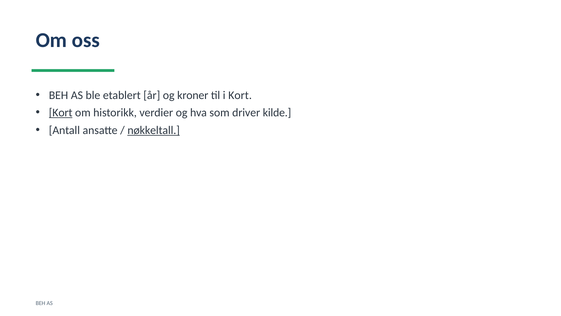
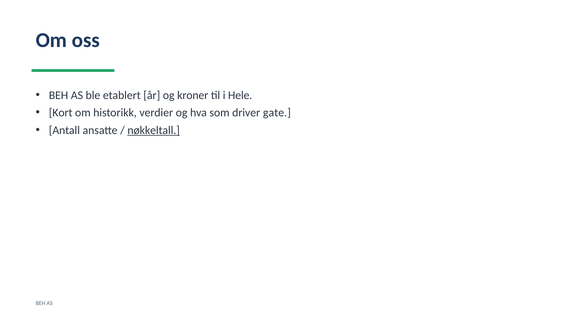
i Kort: Kort -> Hele
Kort at (61, 113) underline: present -> none
kilde: kilde -> gate
